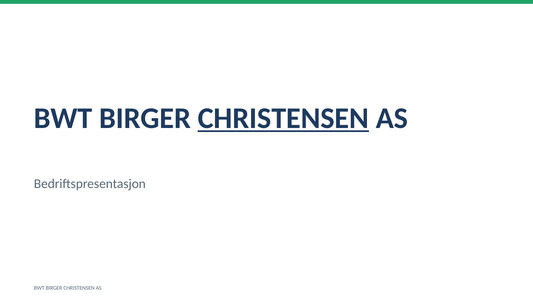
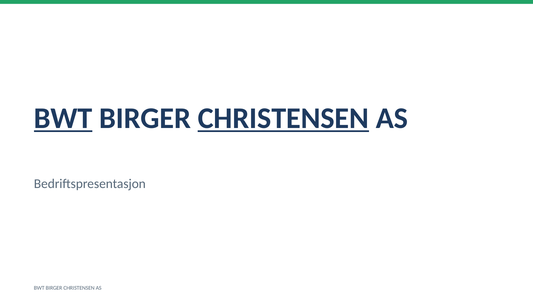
BWT at (63, 118) underline: none -> present
